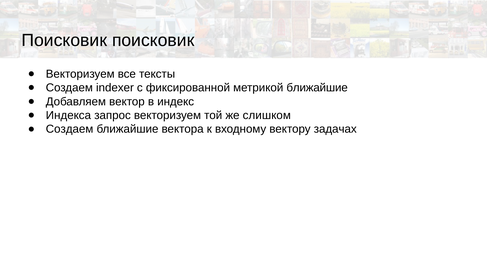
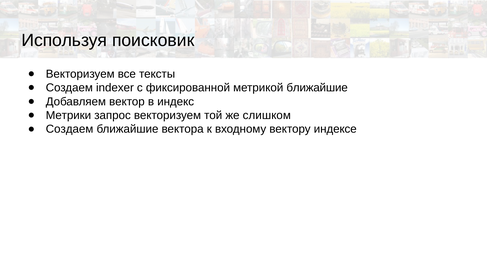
Поисковик at (64, 40): Поисковик -> Используя
Индекса: Индекса -> Метрики
задачах: задачах -> индексе
